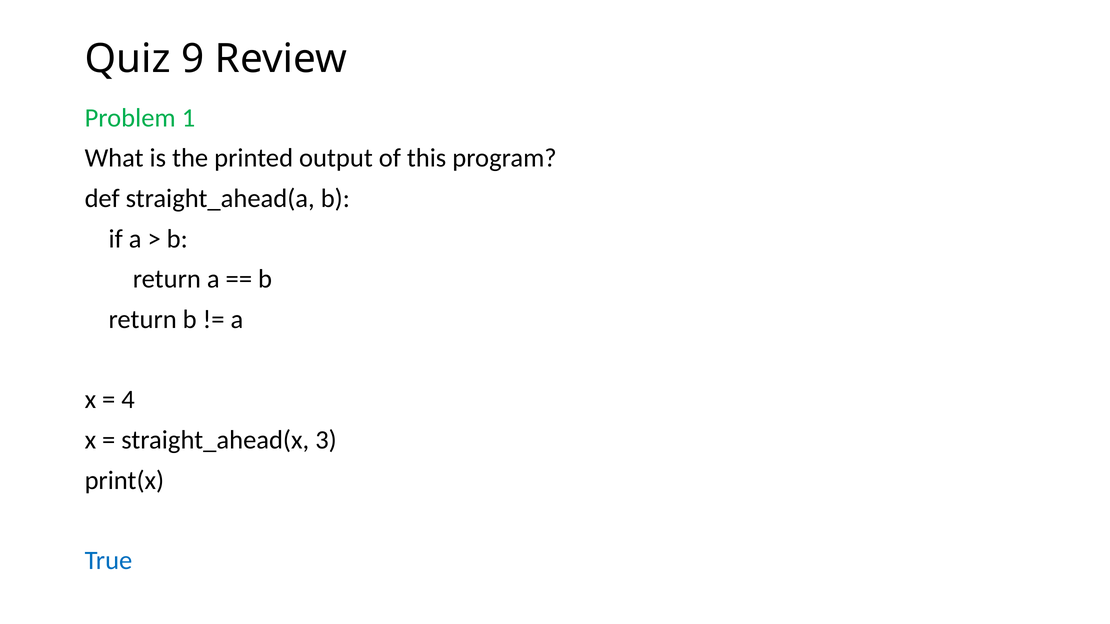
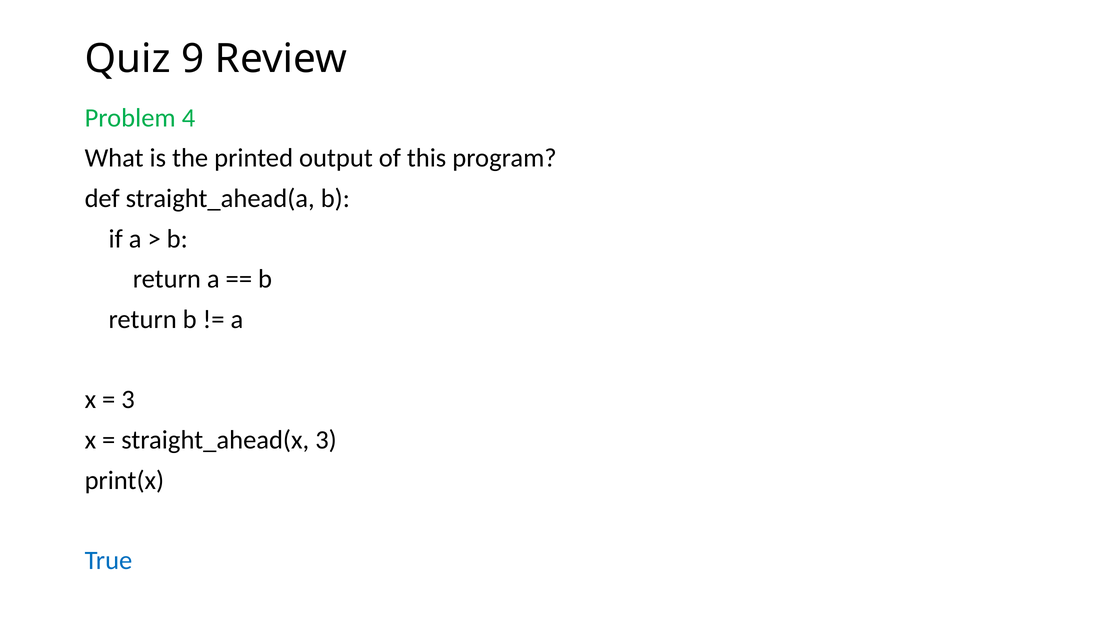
1: 1 -> 4
4 at (128, 400): 4 -> 3
